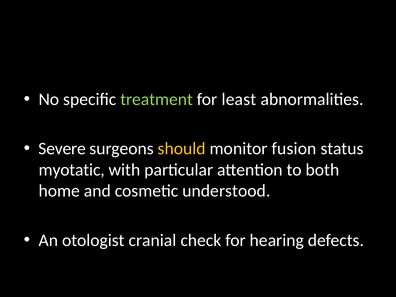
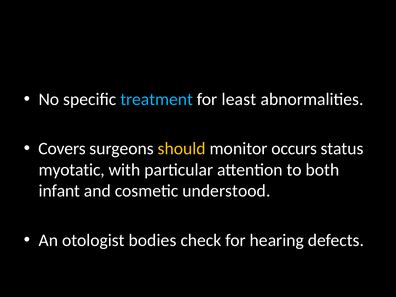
treatment colour: light green -> light blue
Severe: Severe -> Covers
fusion: fusion -> occurs
home: home -> infant
cranial: cranial -> bodies
